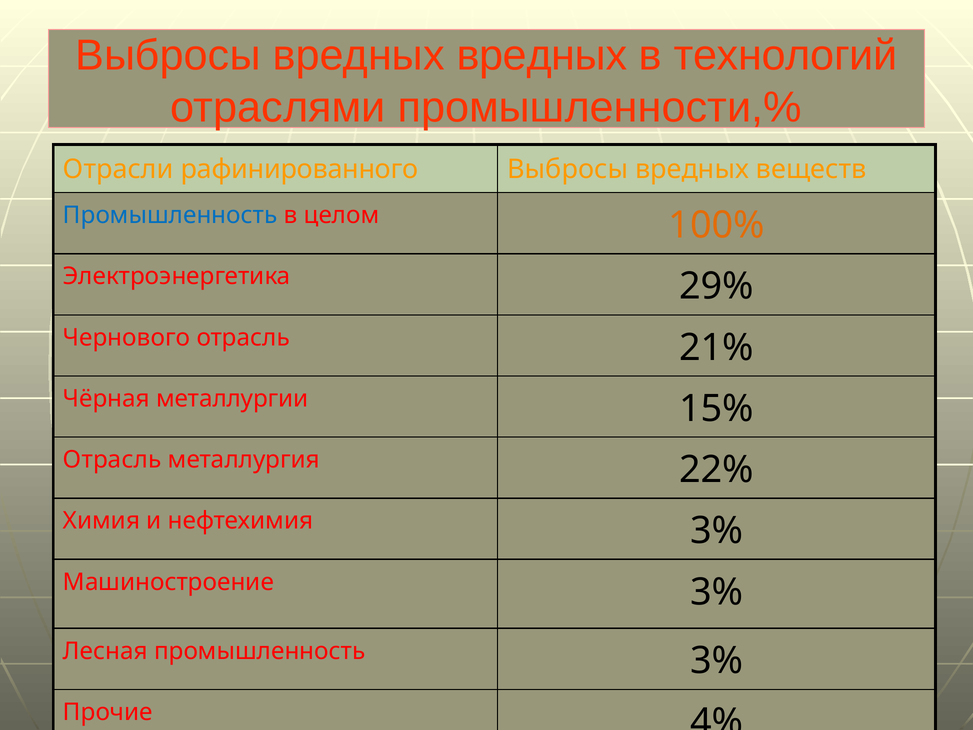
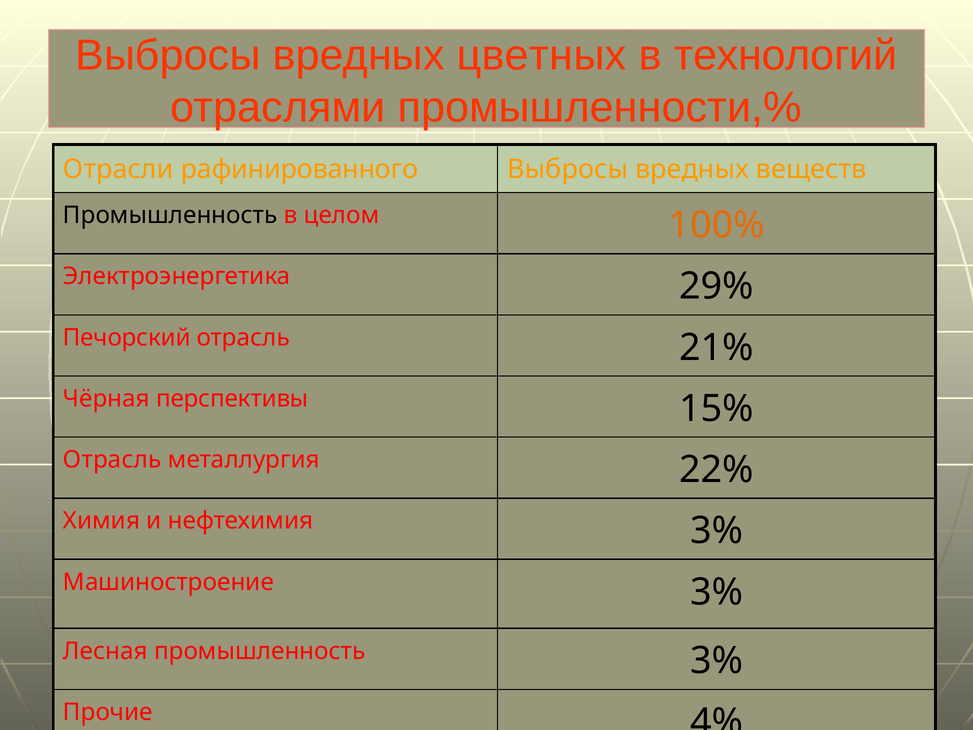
вредных вредных: вредных -> цветных
Промышленность at (170, 215) colour: blue -> black
Чернового: Чернового -> Печорский
металлургии: металлургии -> перспективы
